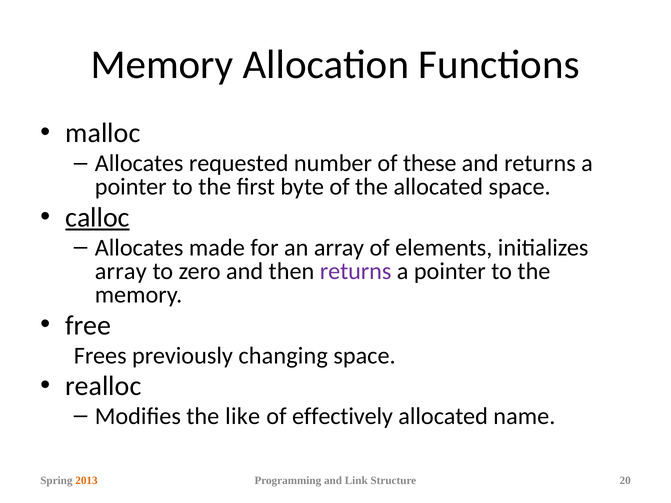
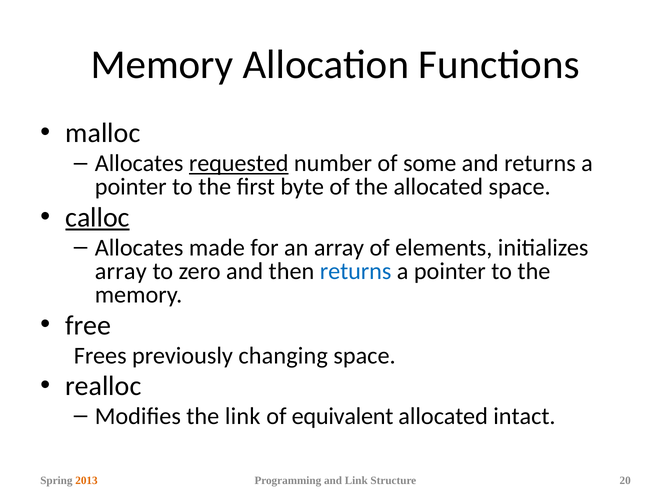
requested underline: none -> present
these: these -> some
returns at (356, 271) colour: purple -> blue
the like: like -> link
effectively: effectively -> equivalent
name: name -> intact
